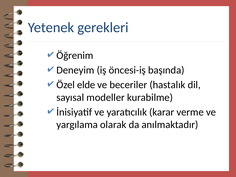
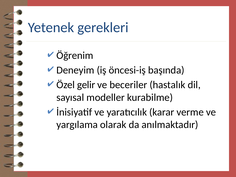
elde: elde -> gelir
